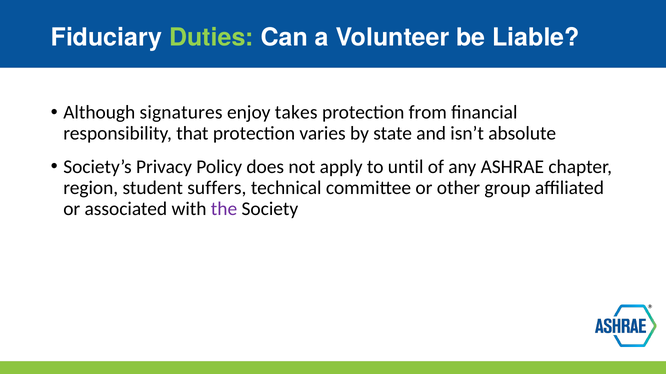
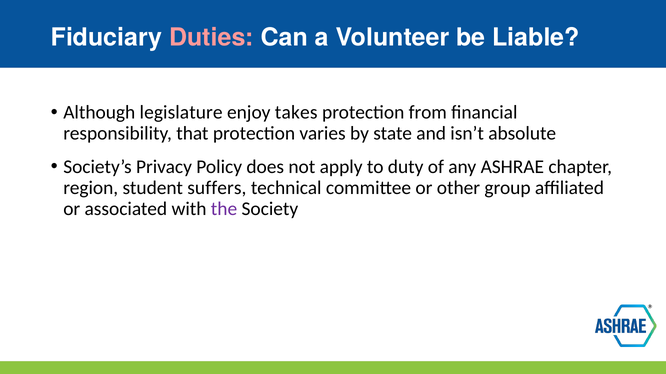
Duties colour: light green -> pink
signatures: signatures -> legislature
until: until -> duty
